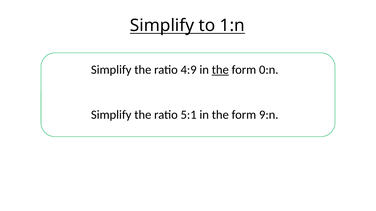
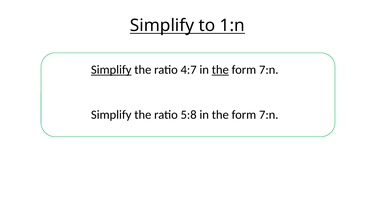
Simplify at (111, 70) underline: none -> present
4:9: 4:9 -> 4:7
0:n at (269, 70): 0:n -> 7:n
5:1: 5:1 -> 5:8
9:n at (269, 115): 9:n -> 7:n
